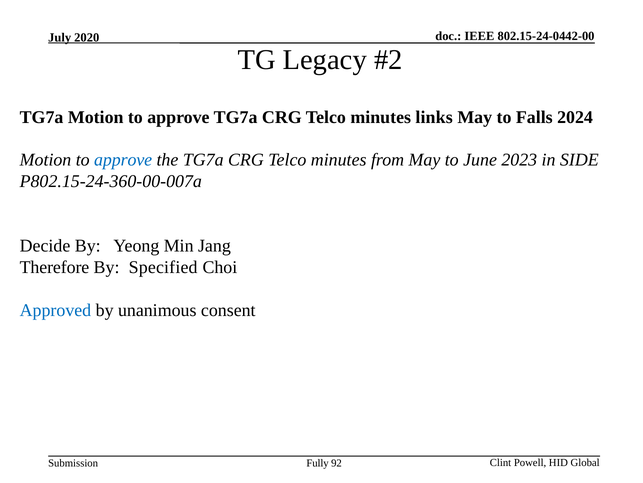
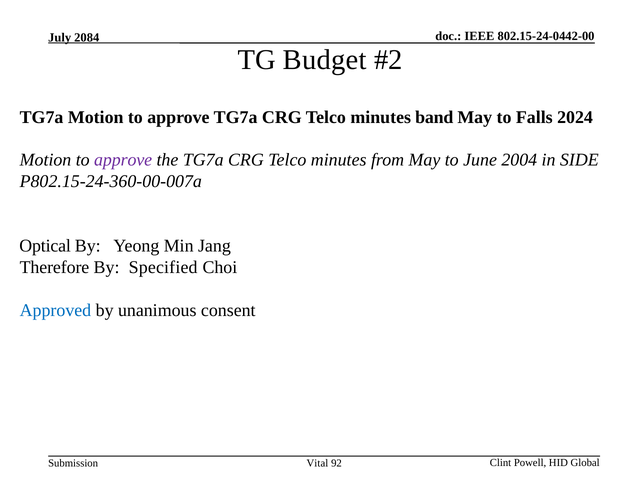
2020: 2020 -> 2084
Legacy: Legacy -> Budget
links: links -> band
approve at (123, 160) colour: blue -> purple
2023: 2023 -> 2004
Decide: Decide -> Optical
Fully: Fully -> Vital
